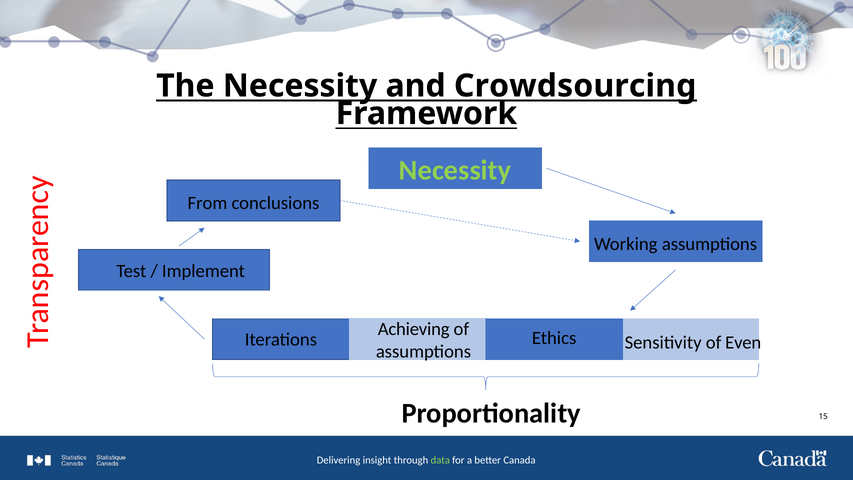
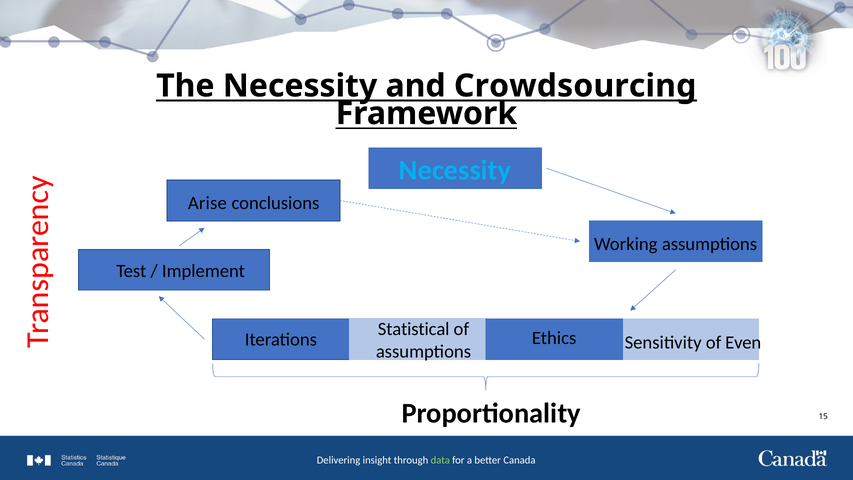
Necessity at (455, 170) colour: light green -> light blue
From: From -> Arise
Achieving: Achieving -> Statistical
